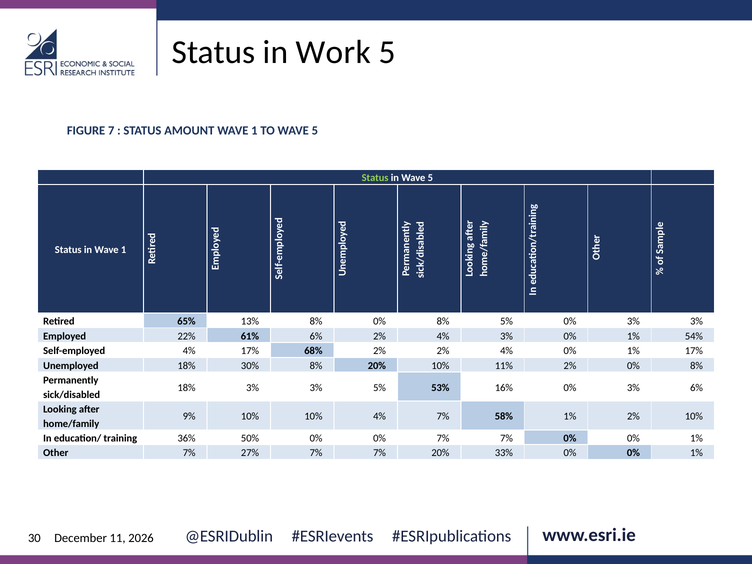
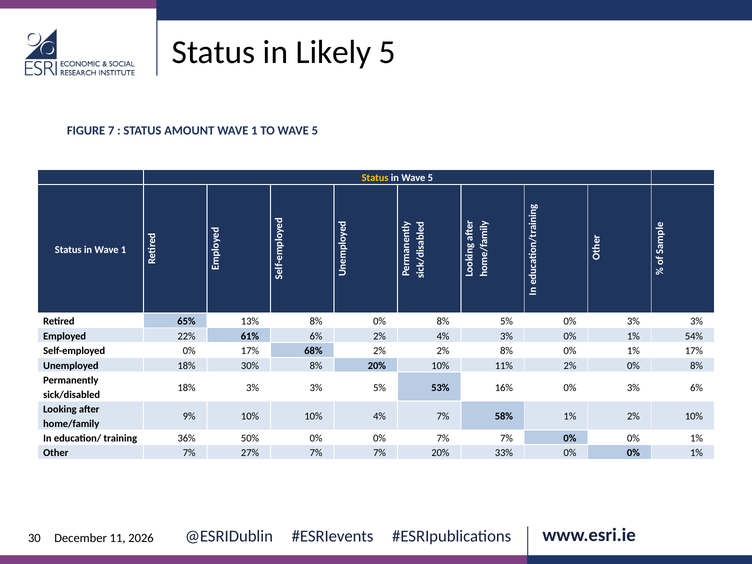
Work: Work -> Likely
Status at (375, 178) colour: light green -> yellow
Self-employed 4%: 4% -> 0%
2% 2% 4%: 4% -> 8%
